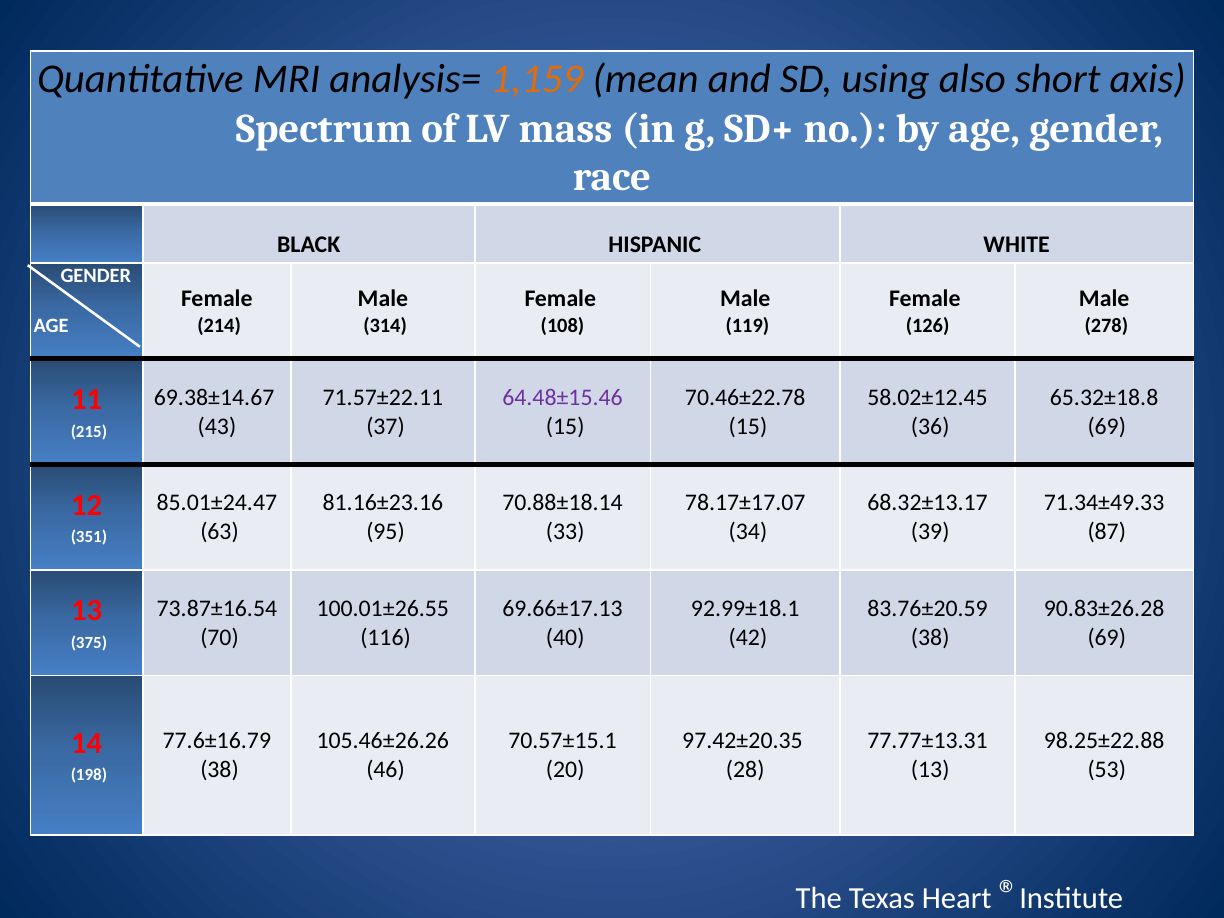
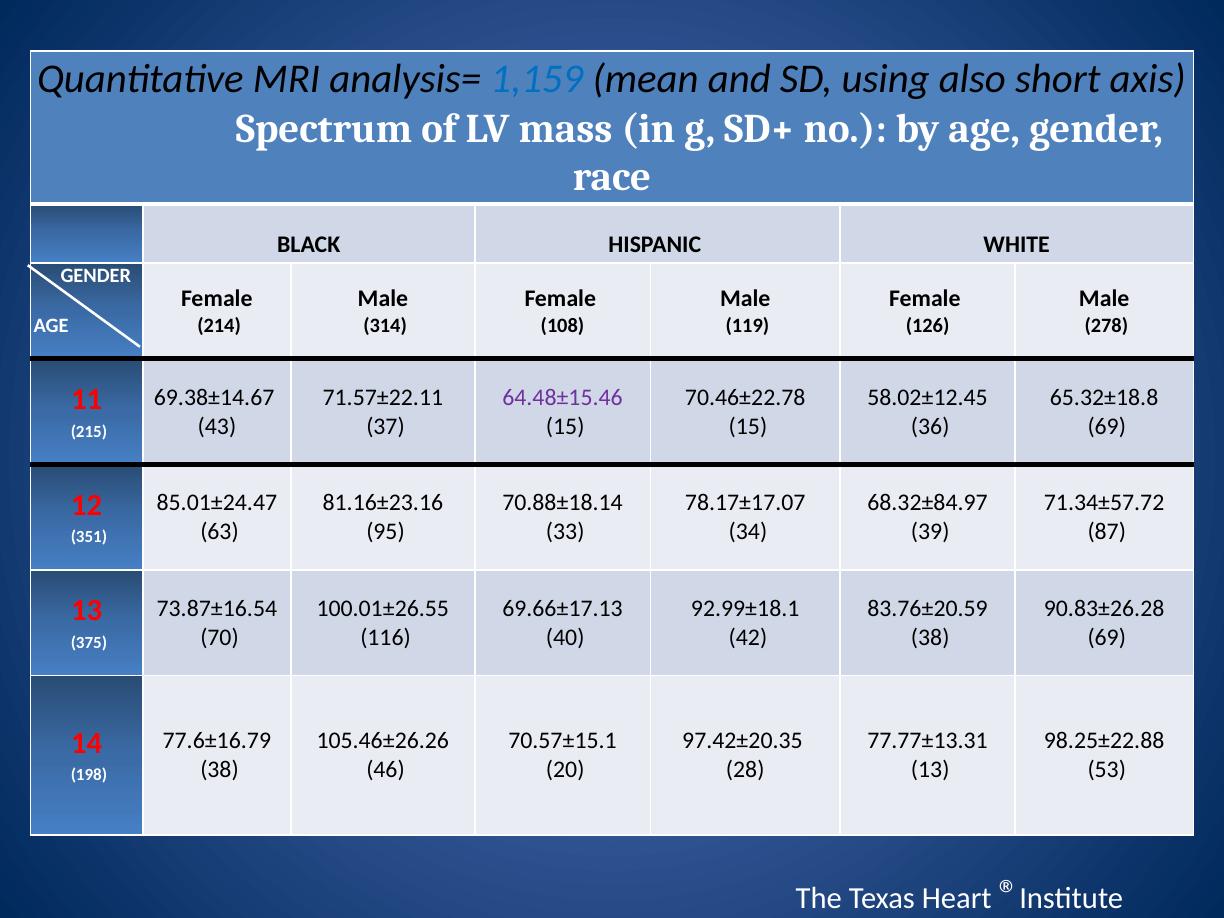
1,159 colour: orange -> blue
68.32±13.17: 68.32±13.17 -> 68.32±84.97
71.34±49.33: 71.34±49.33 -> 71.34±57.72
